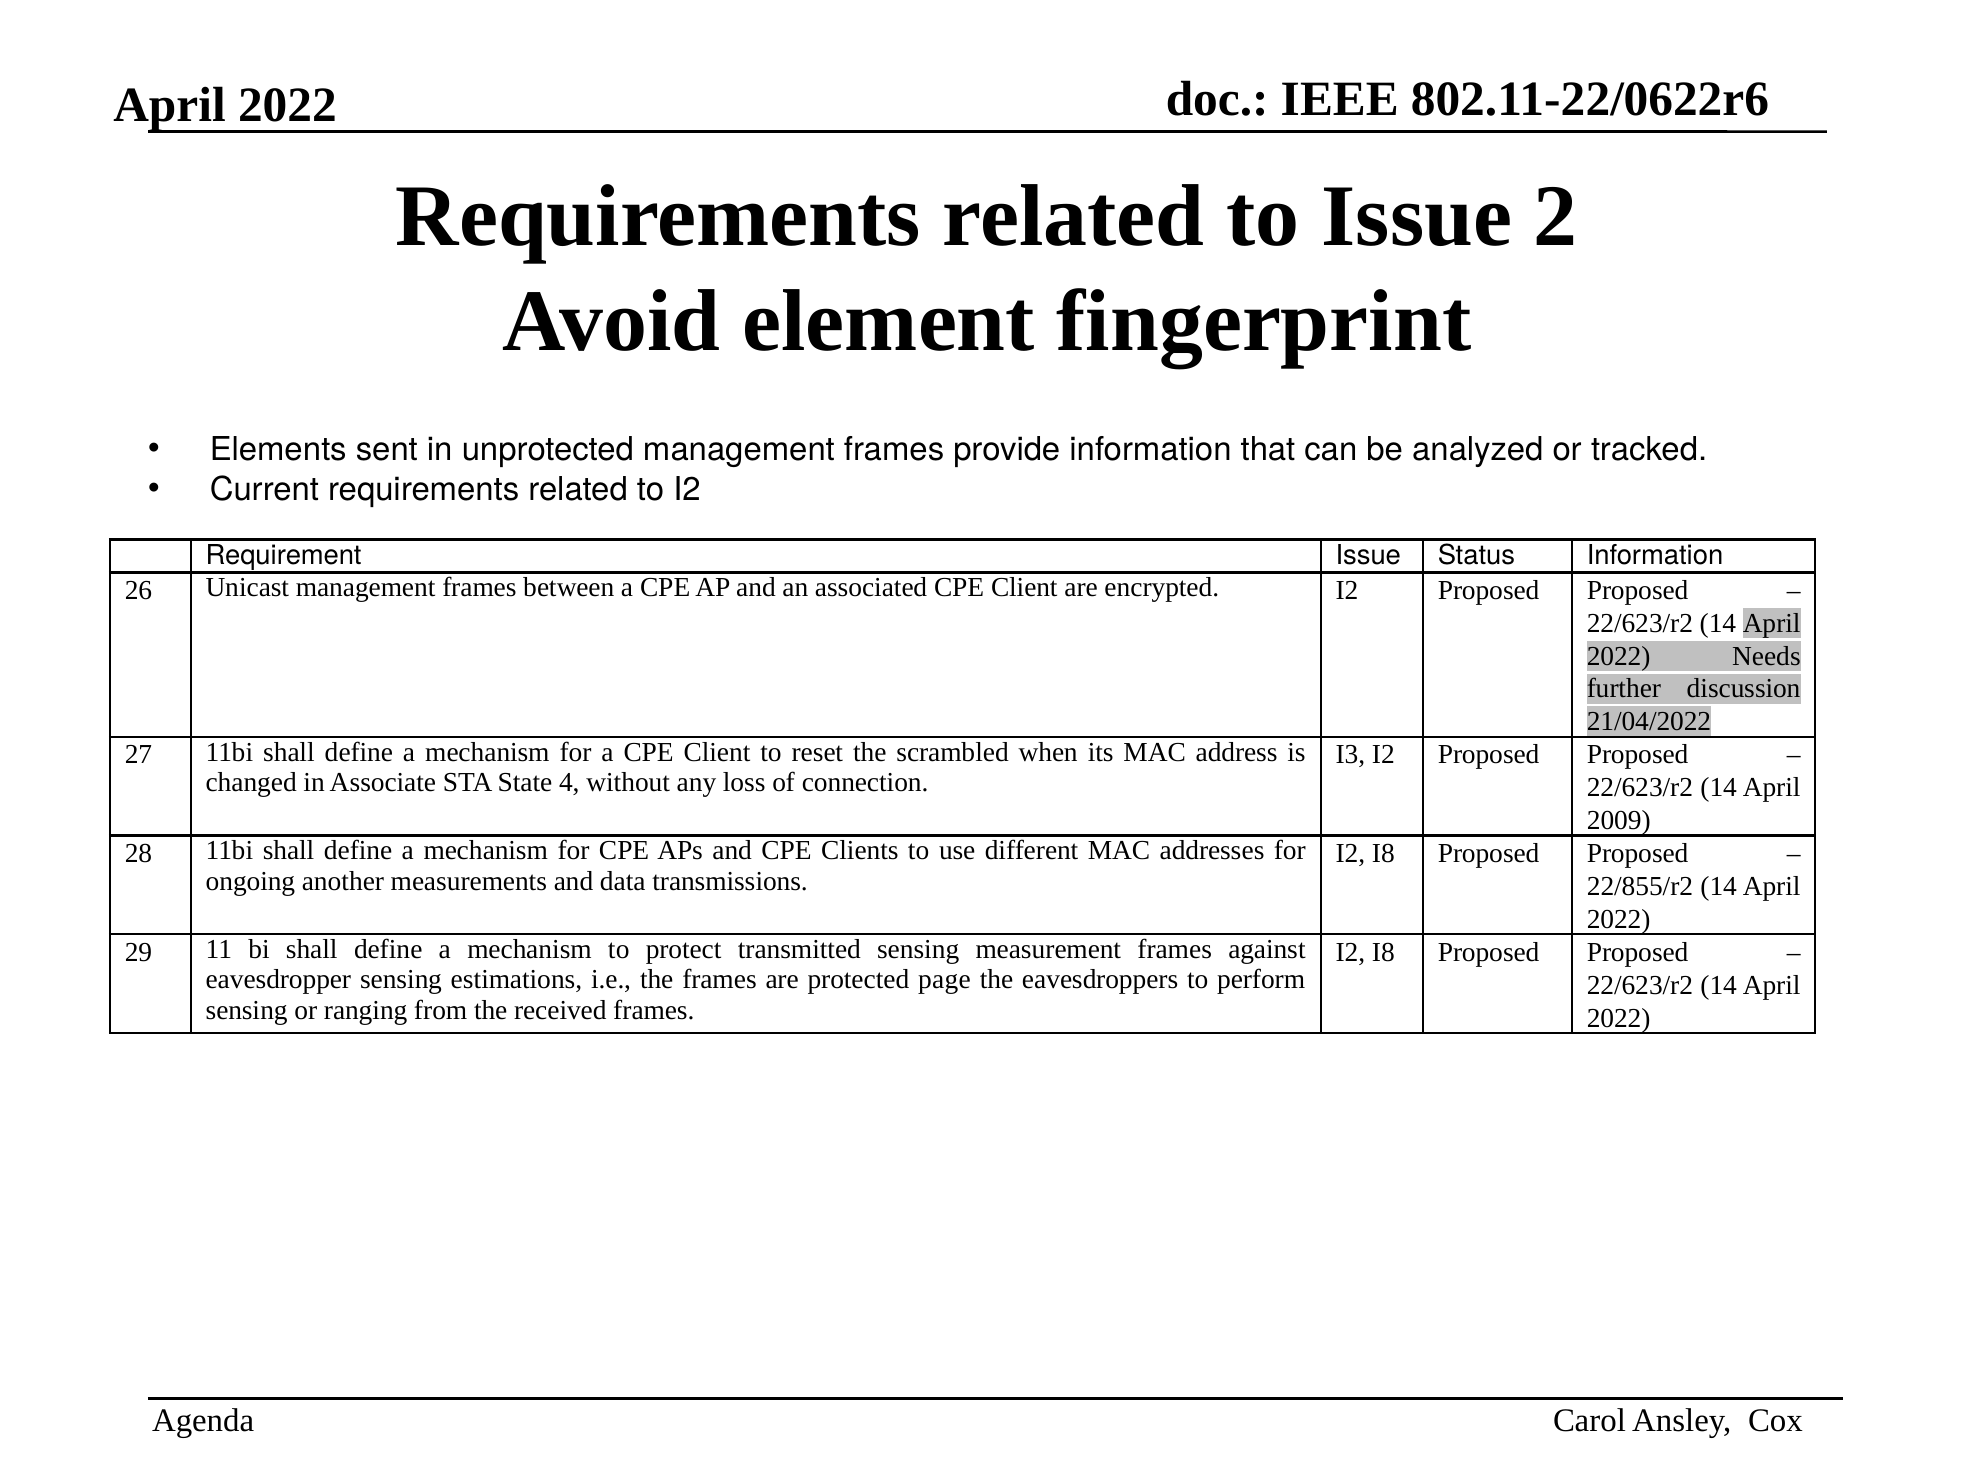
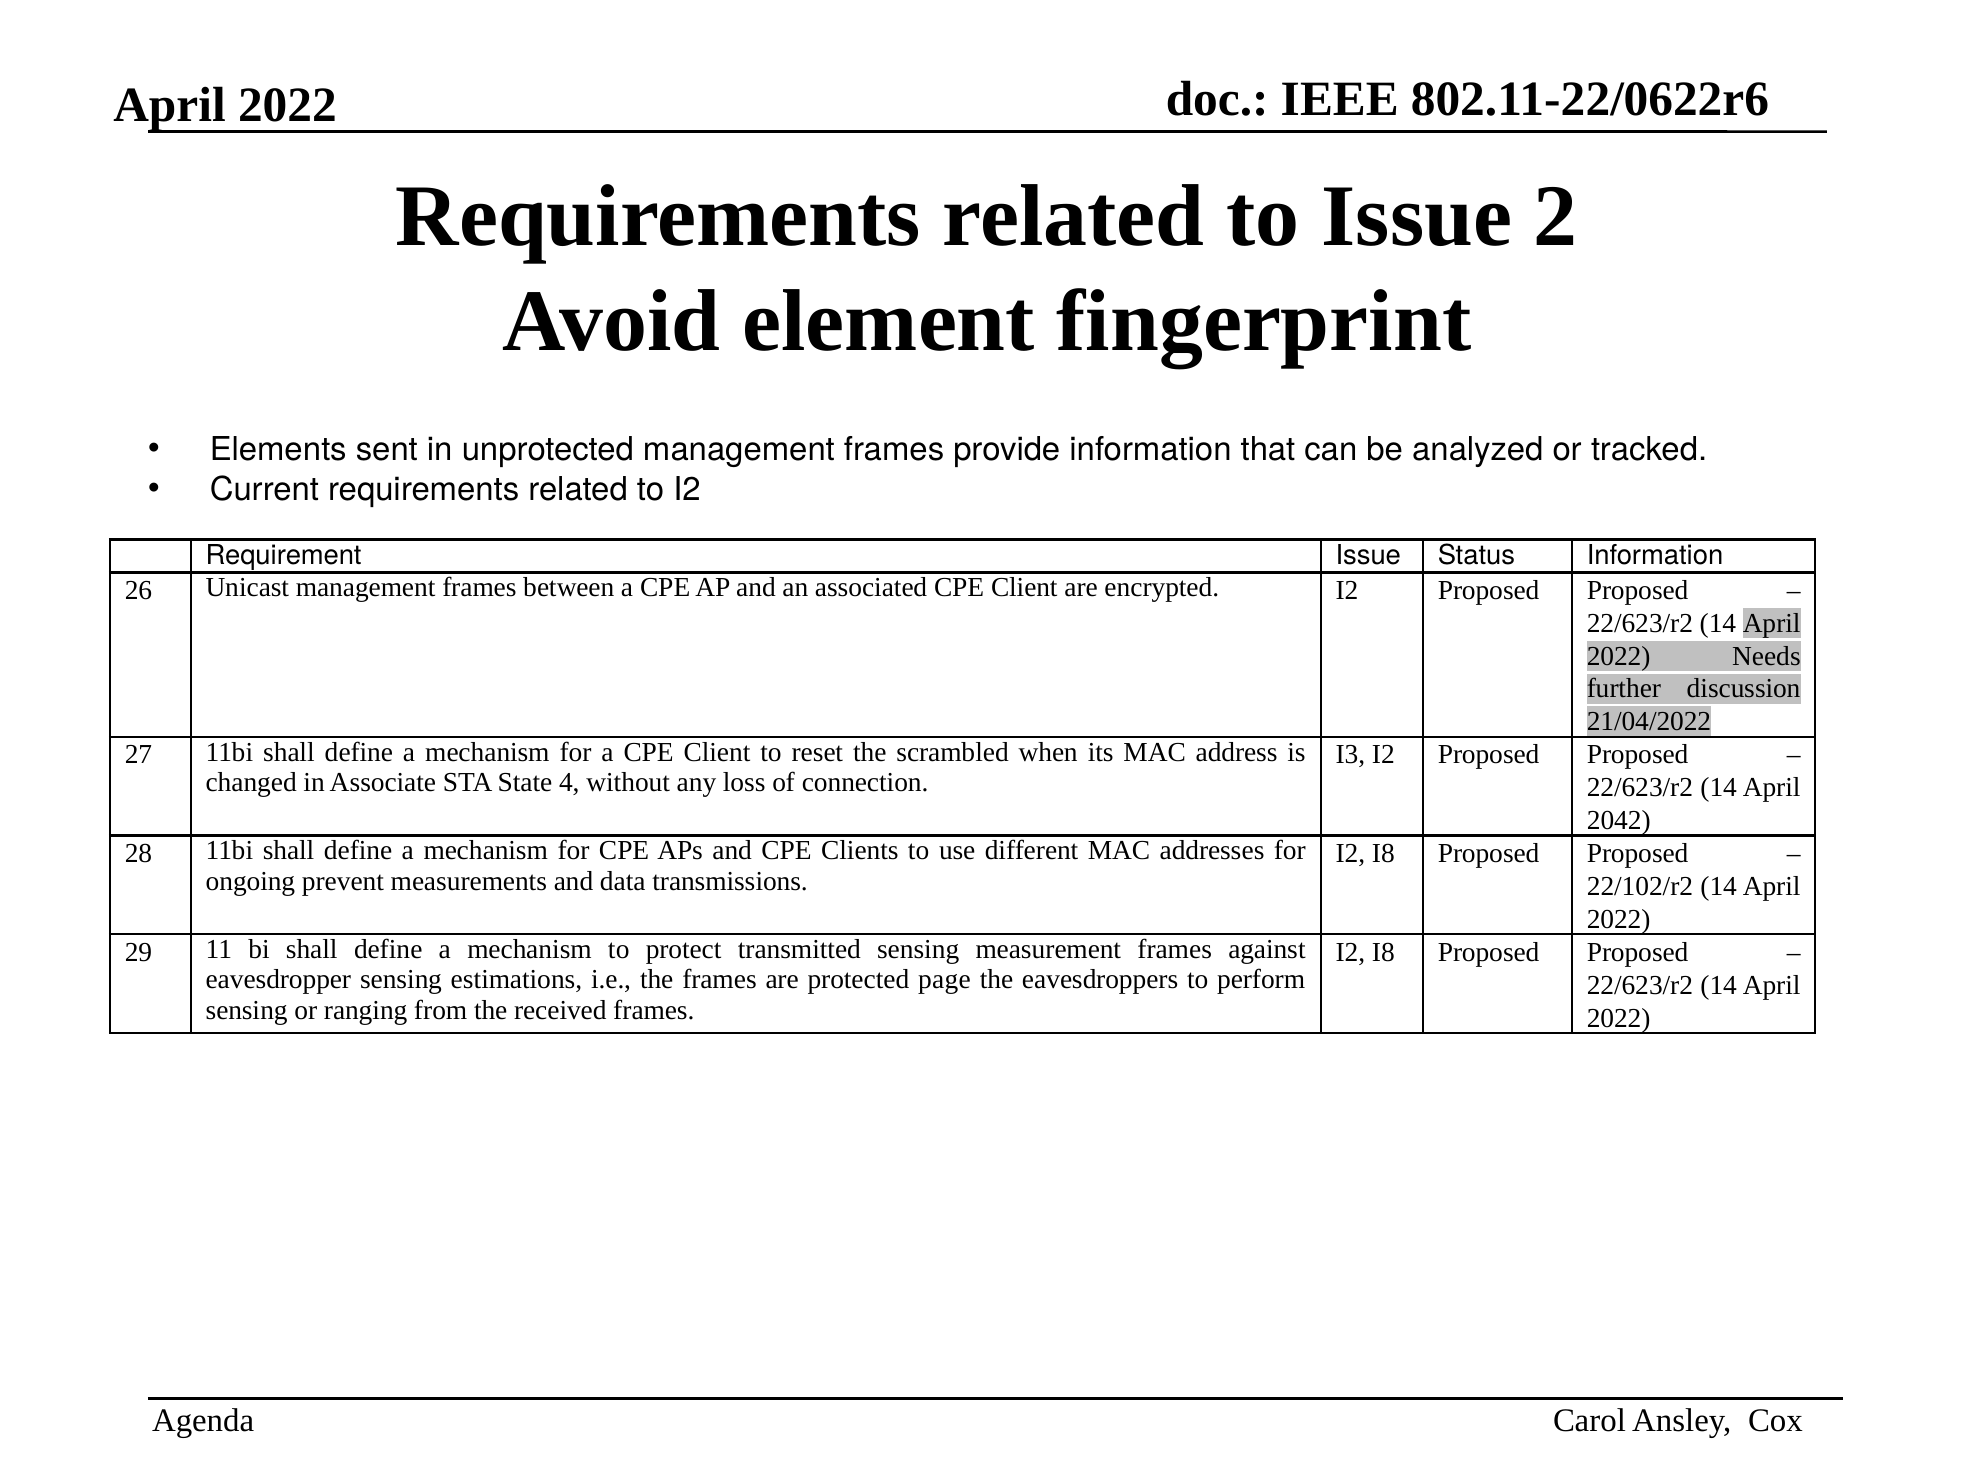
2009: 2009 -> 2042
another: another -> prevent
22/855/r2: 22/855/r2 -> 22/102/r2
